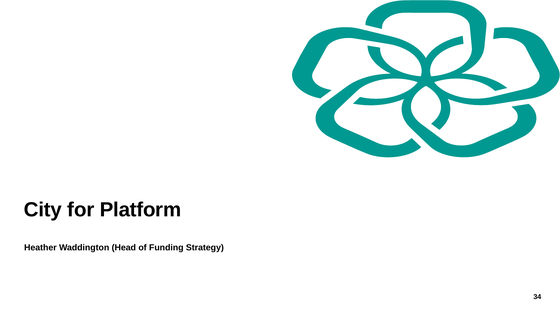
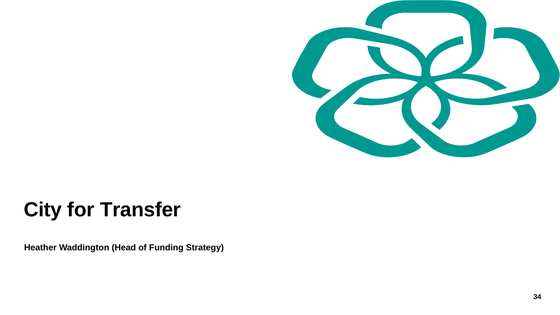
Platform: Platform -> Transfer
